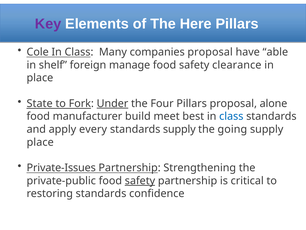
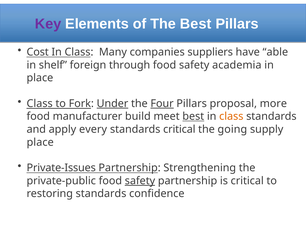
The Here: Here -> Best
Cole: Cole -> Cost
companies proposal: proposal -> suppliers
manage: manage -> through
clearance: clearance -> academia
State at (40, 103): State -> Class
Four underline: none -> present
alone: alone -> more
best at (193, 116) underline: none -> present
class at (231, 116) colour: blue -> orange
standards supply: supply -> critical
